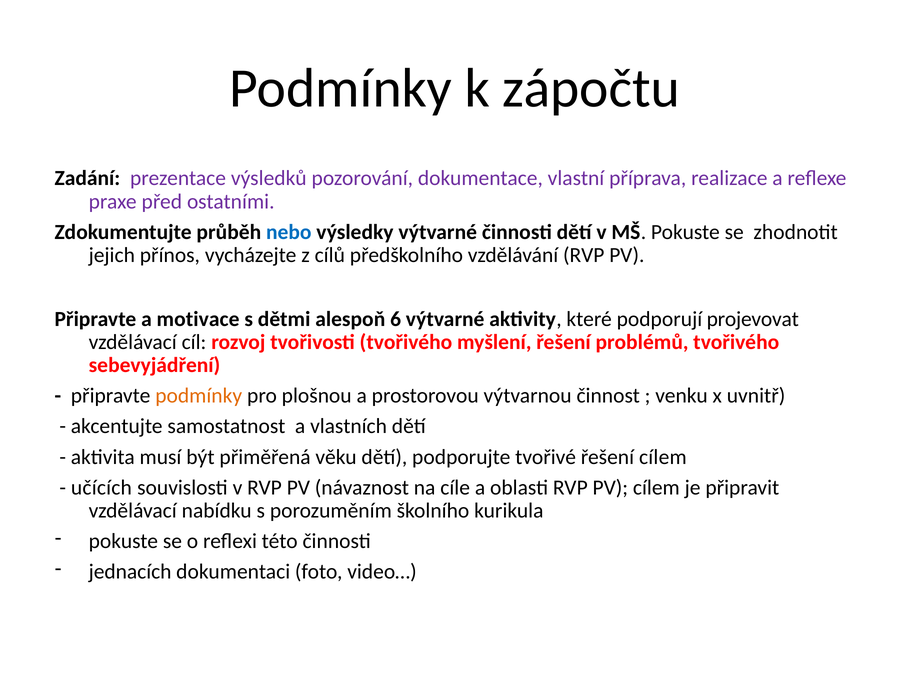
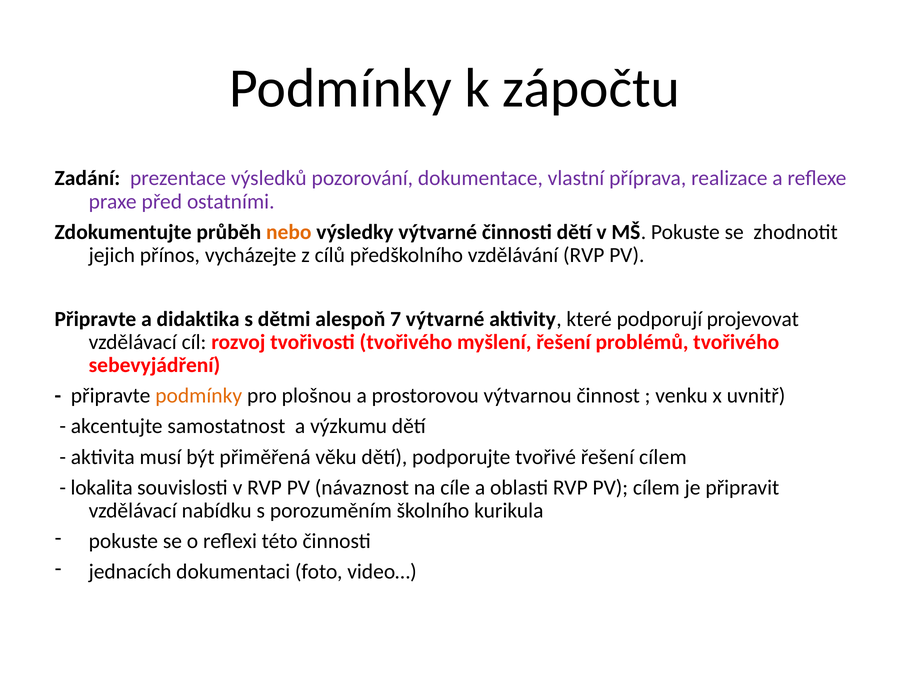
nebo colour: blue -> orange
motivace: motivace -> didaktika
6: 6 -> 7
vlastních: vlastních -> výzkumu
učících: učících -> lokalita
